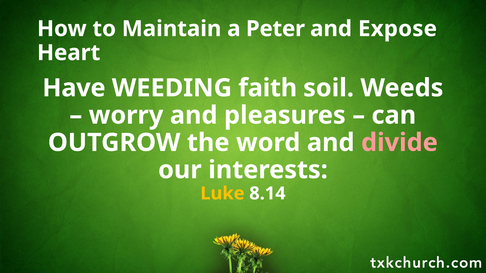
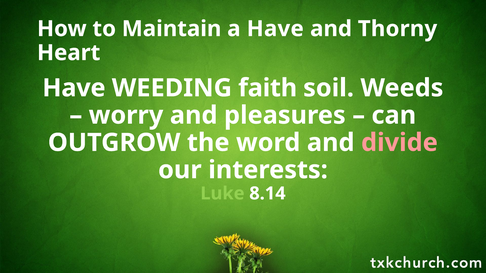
a Peter: Peter -> Have
Expose: Expose -> Thorny
Luke colour: yellow -> light green
